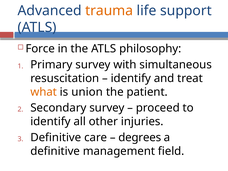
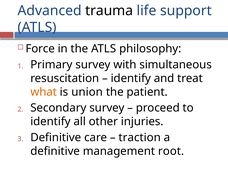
trauma colour: orange -> black
degrees: degrees -> traction
field: field -> root
